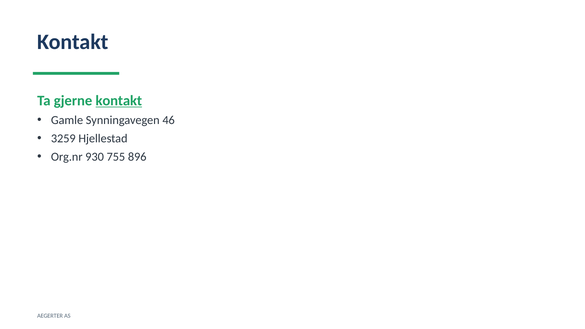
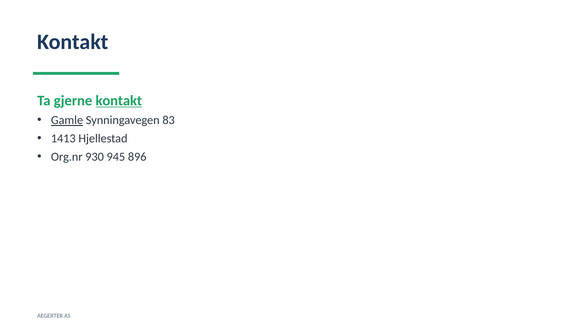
Gamle underline: none -> present
46: 46 -> 83
3259: 3259 -> 1413
755: 755 -> 945
